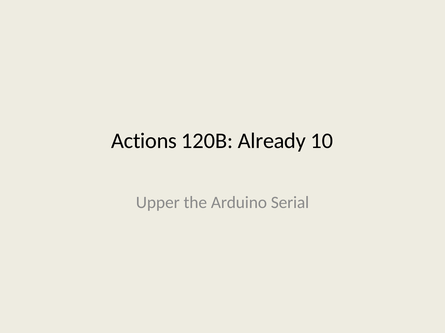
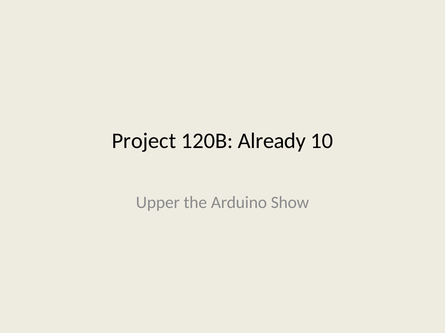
Actions: Actions -> Project
Serial: Serial -> Show
